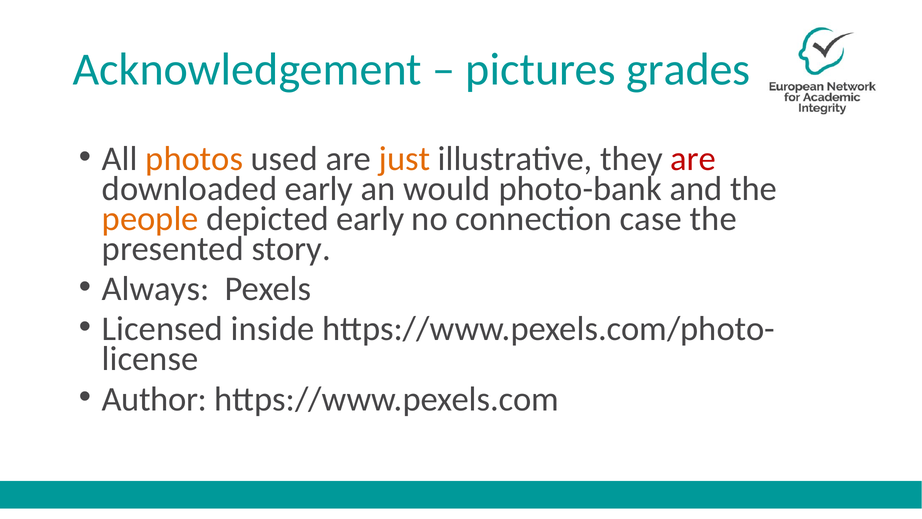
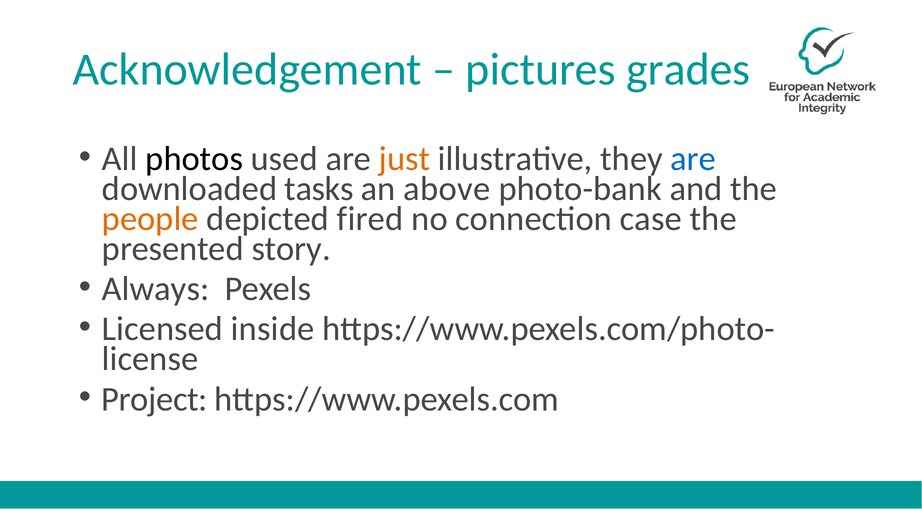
photos colour: orange -> black
are at (693, 159) colour: red -> blue
downloaded early: early -> tasks
would: would -> above
depicted early: early -> fired
Author: Author -> Project
